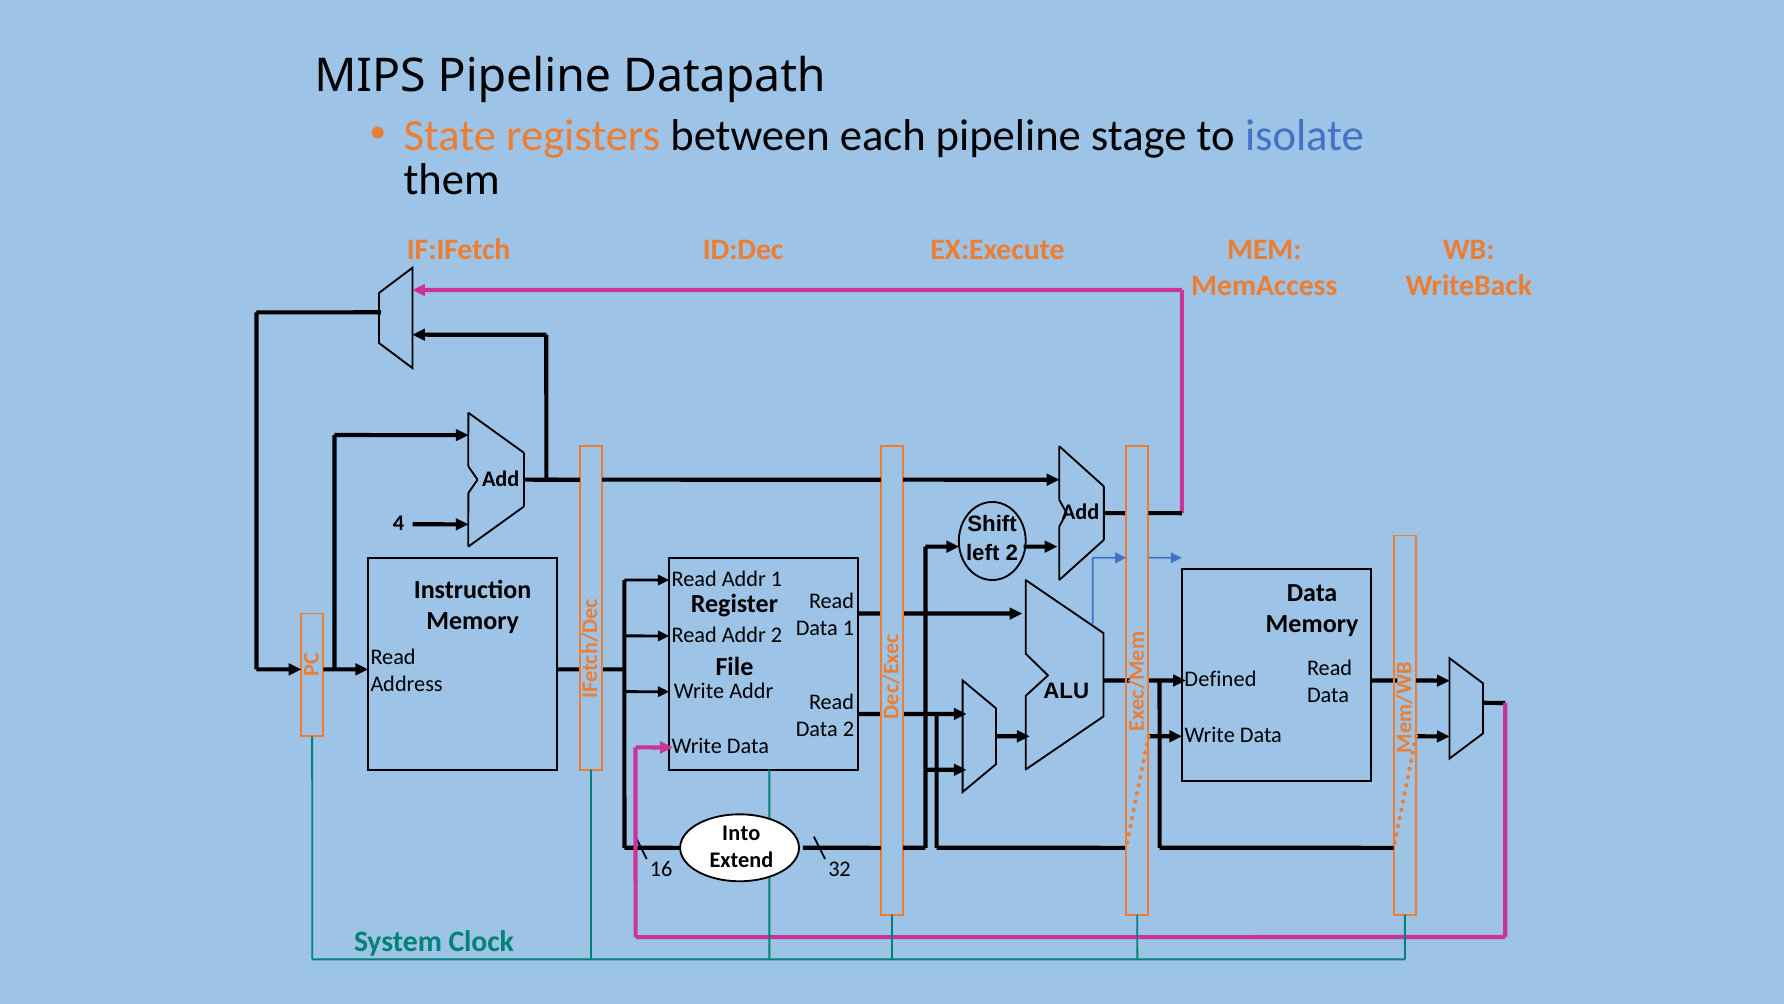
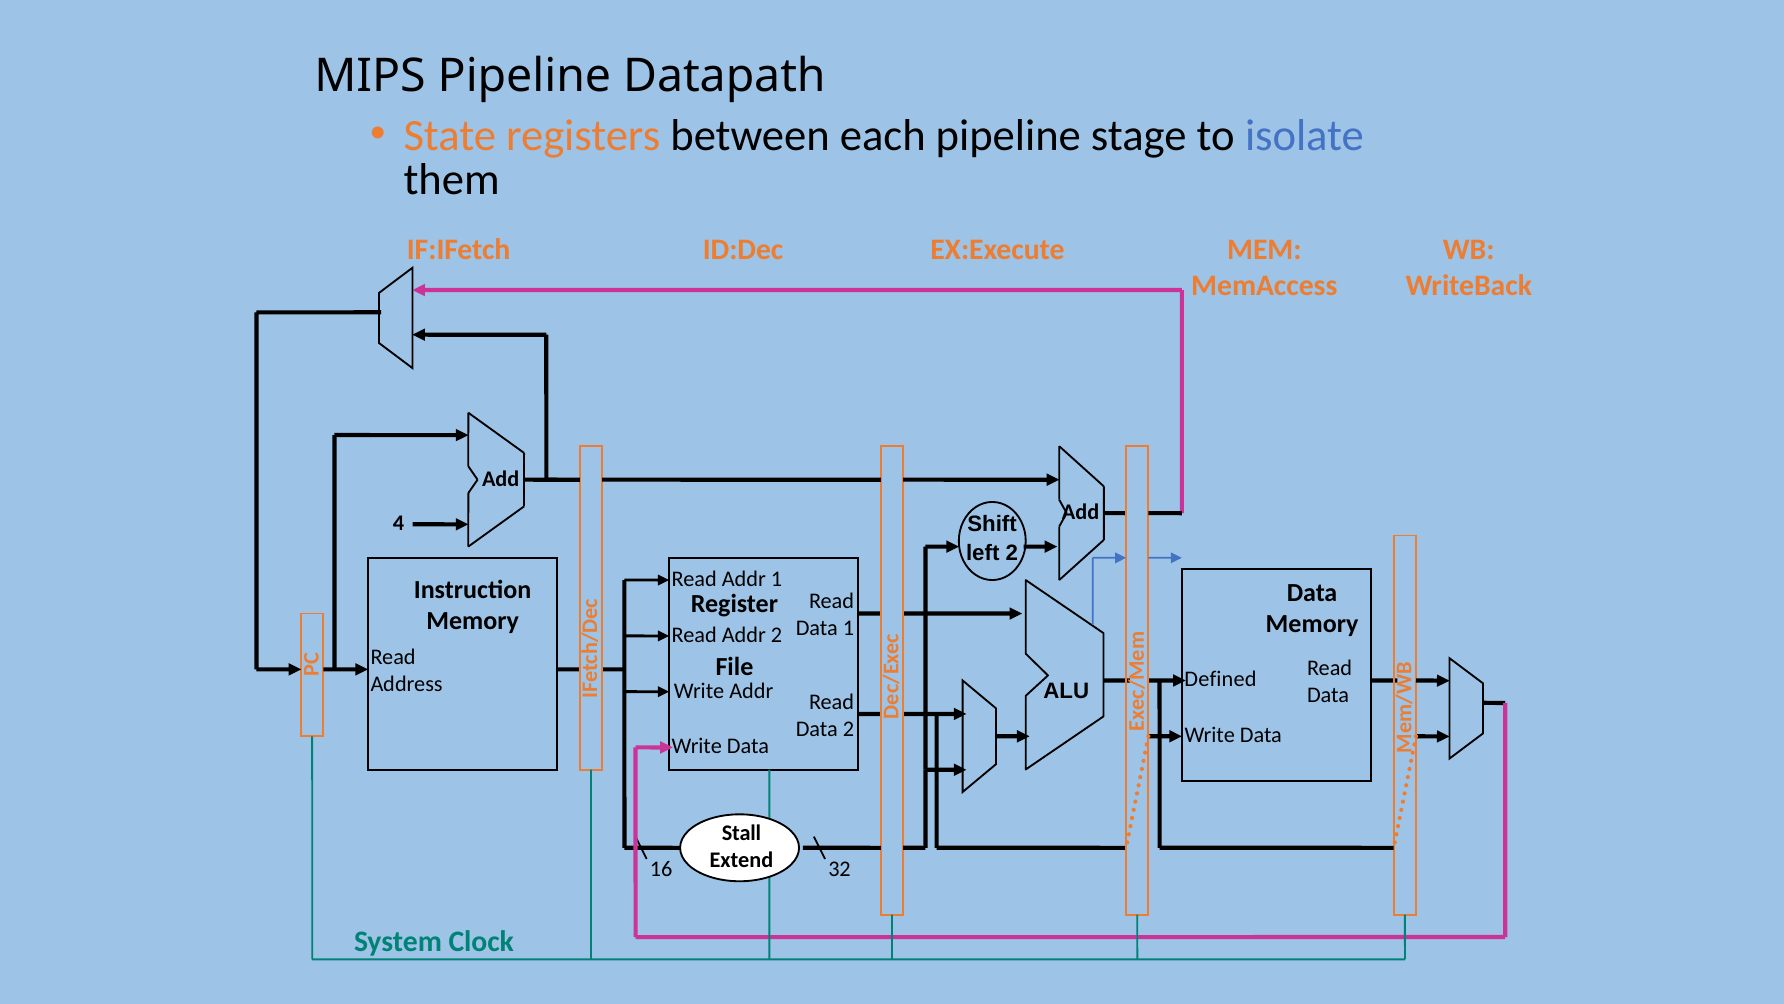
Into: Into -> Stall
